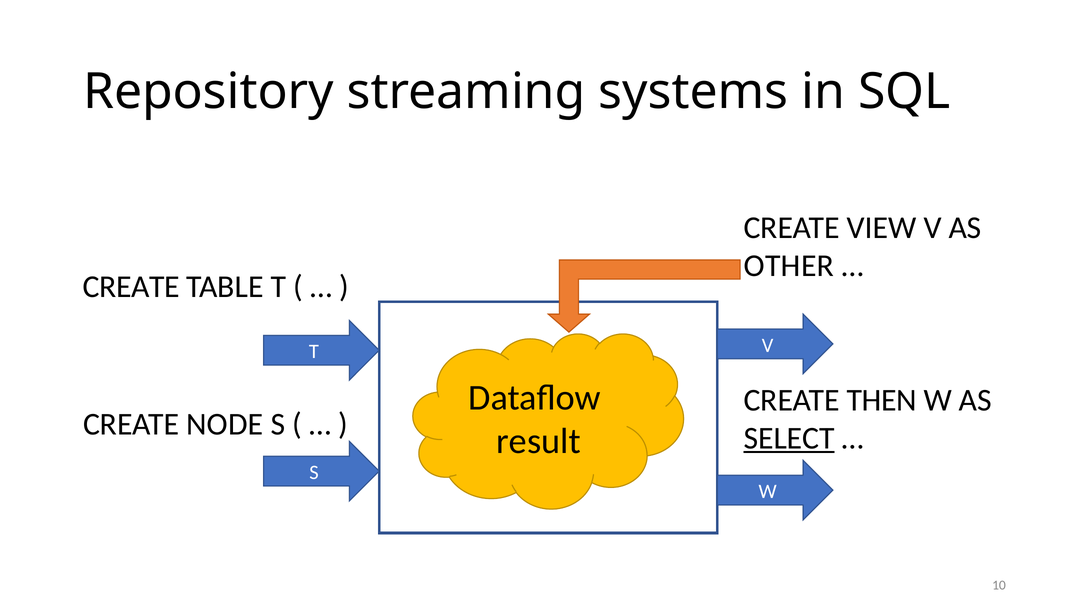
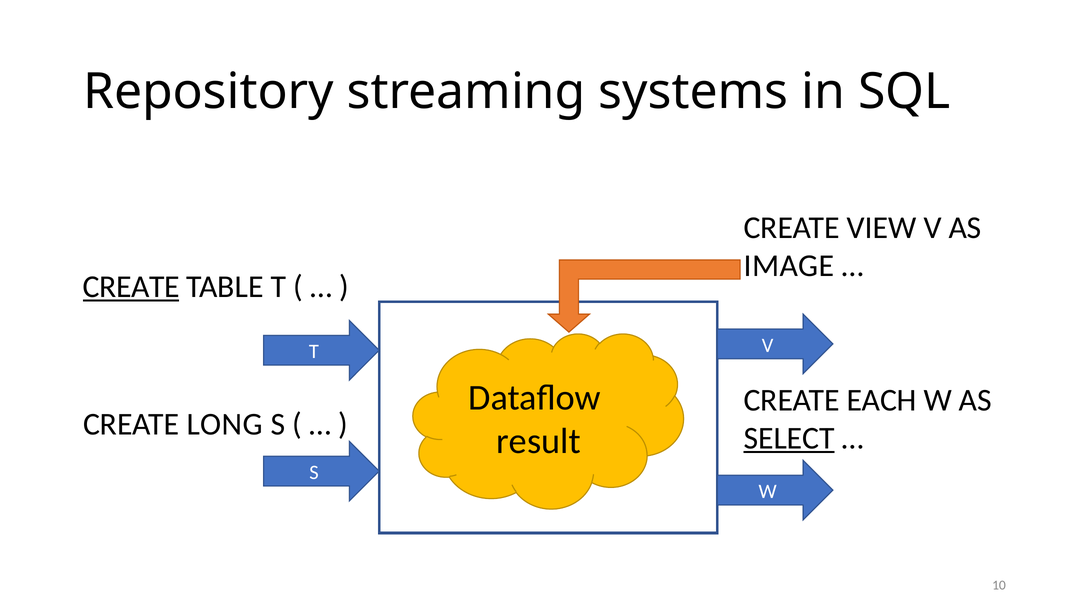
OTHER: OTHER -> IMAGE
CREATE at (131, 287) underline: none -> present
THEN: THEN -> EACH
NODE: NODE -> LONG
